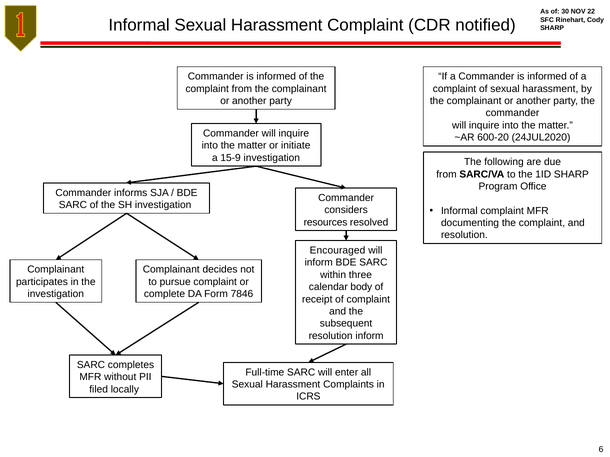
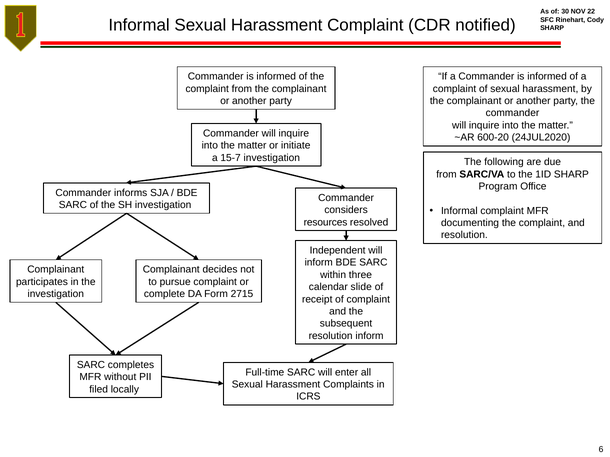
15-9: 15-9 -> 15-7
Encouraged: Encouraged -> Independent
body: body -> slide
7846: 7846 -> 2715
